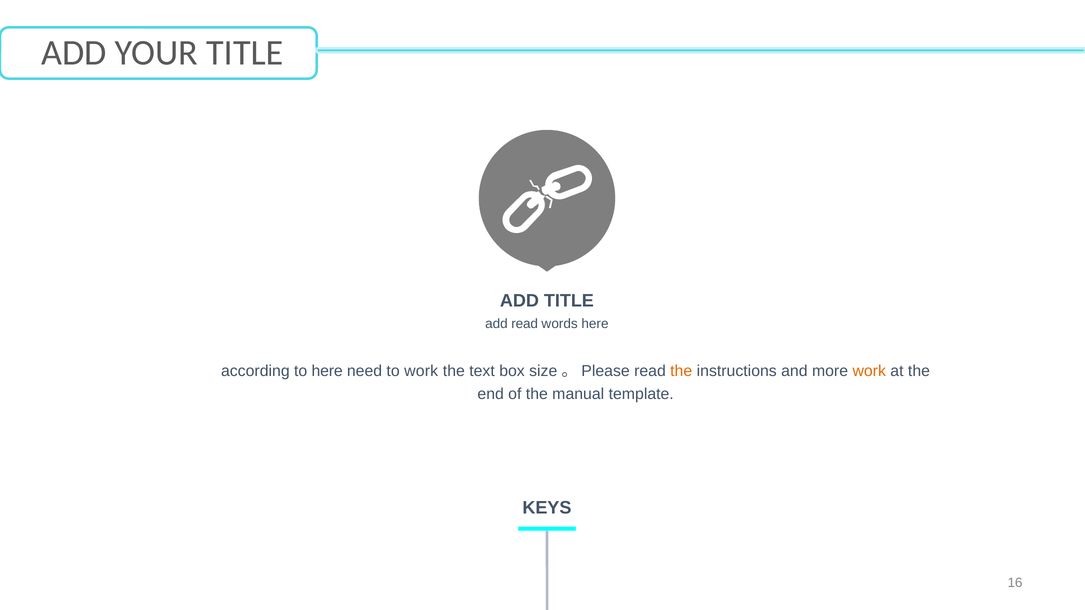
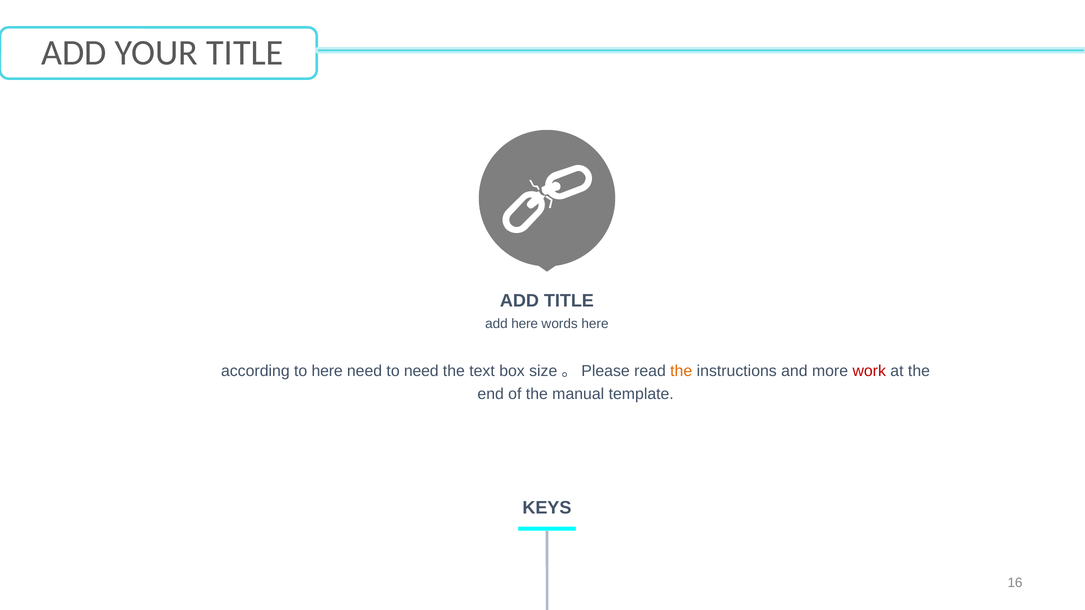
add read: read -> here
to work: work -> need
work at (869, 371) colour: orange -> red
